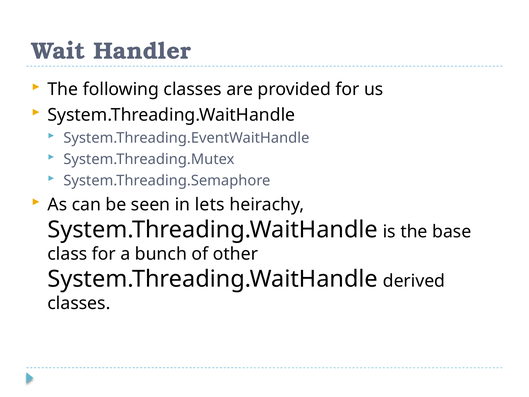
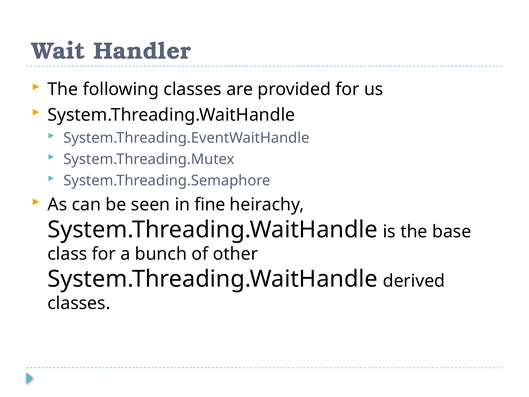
lets: lets -> fine
